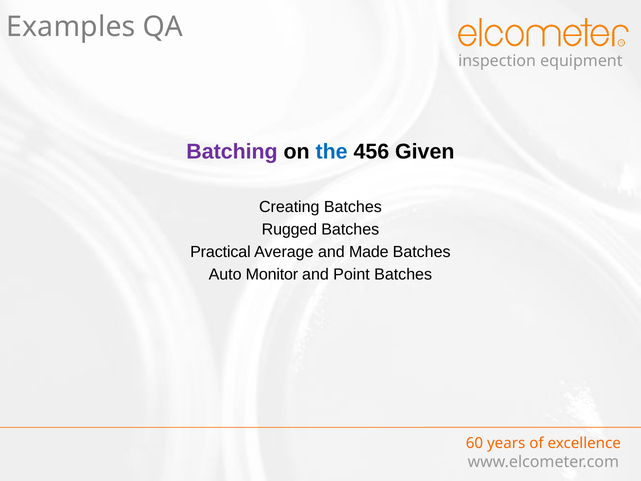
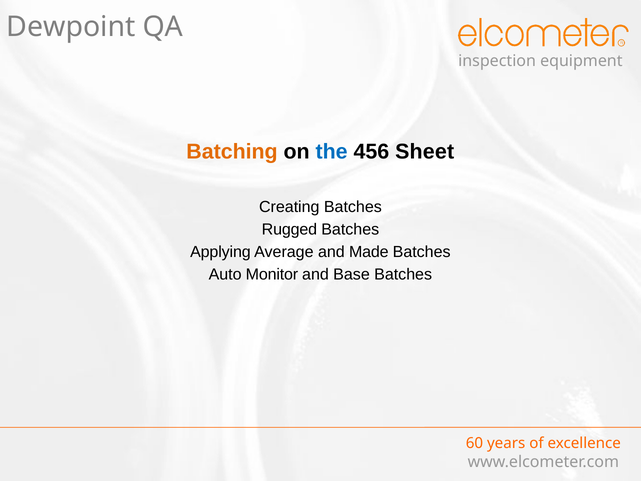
Examples: Examples -> Dewpoint
Batching colour: purple -> orange
Given: Given -> Sheet
Practical: Practical -> Applying
Point: Point -> Base
